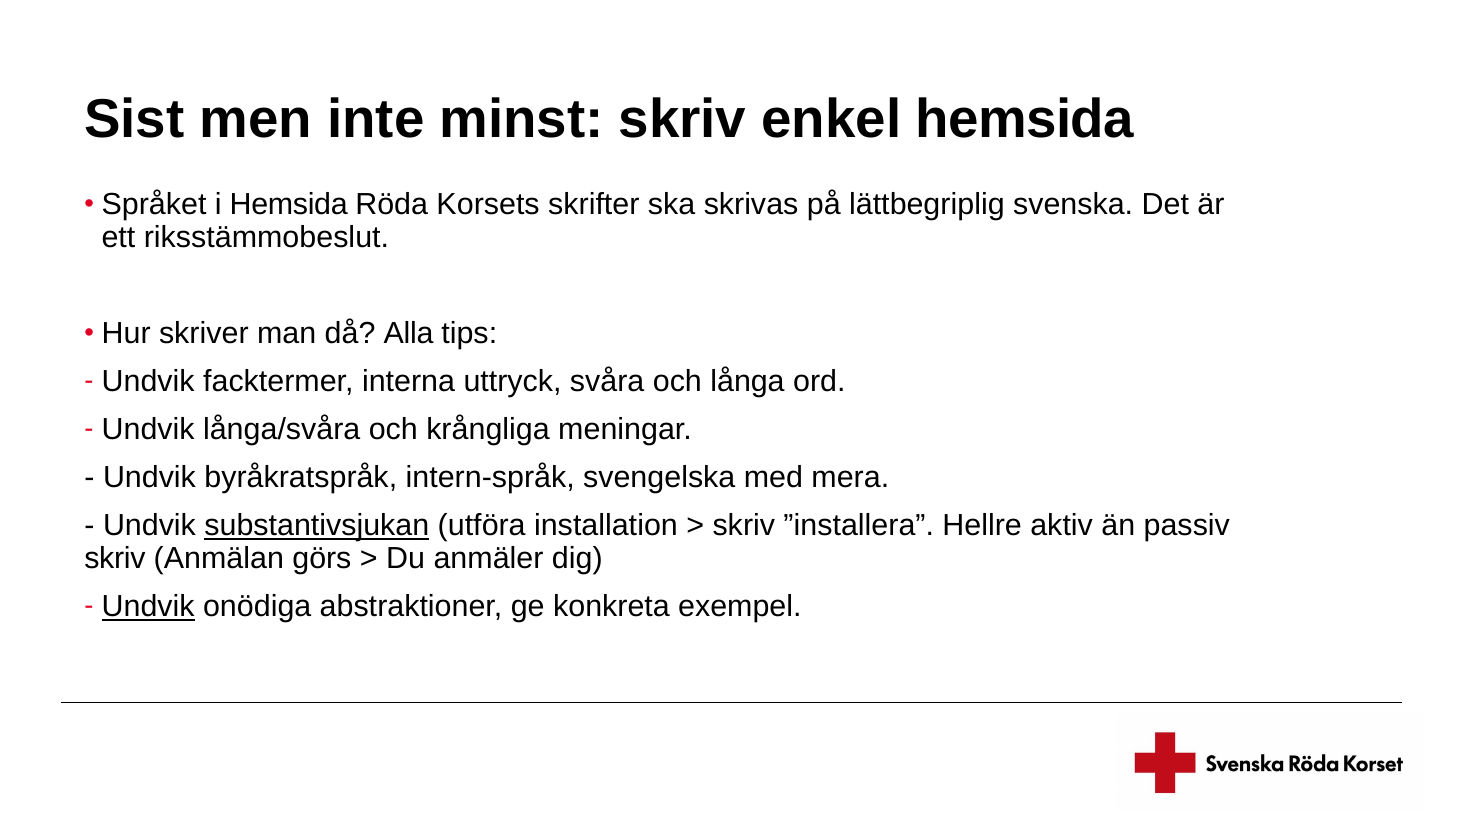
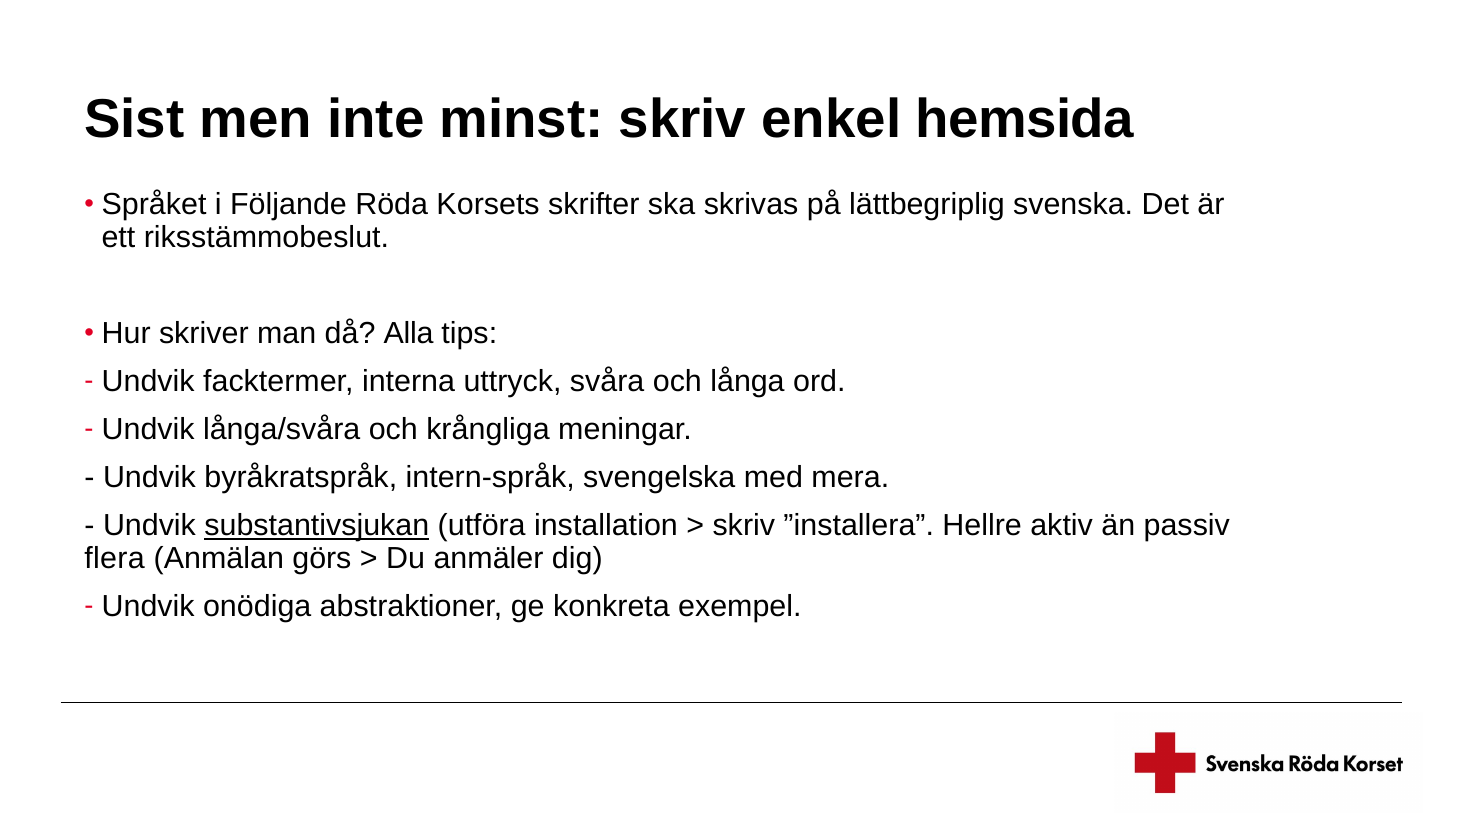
i Hemsida: Hemsida -> Följande
skriv at (115, 559): skriv -> flera
Undvik at (148, 607) underline: present -> none
